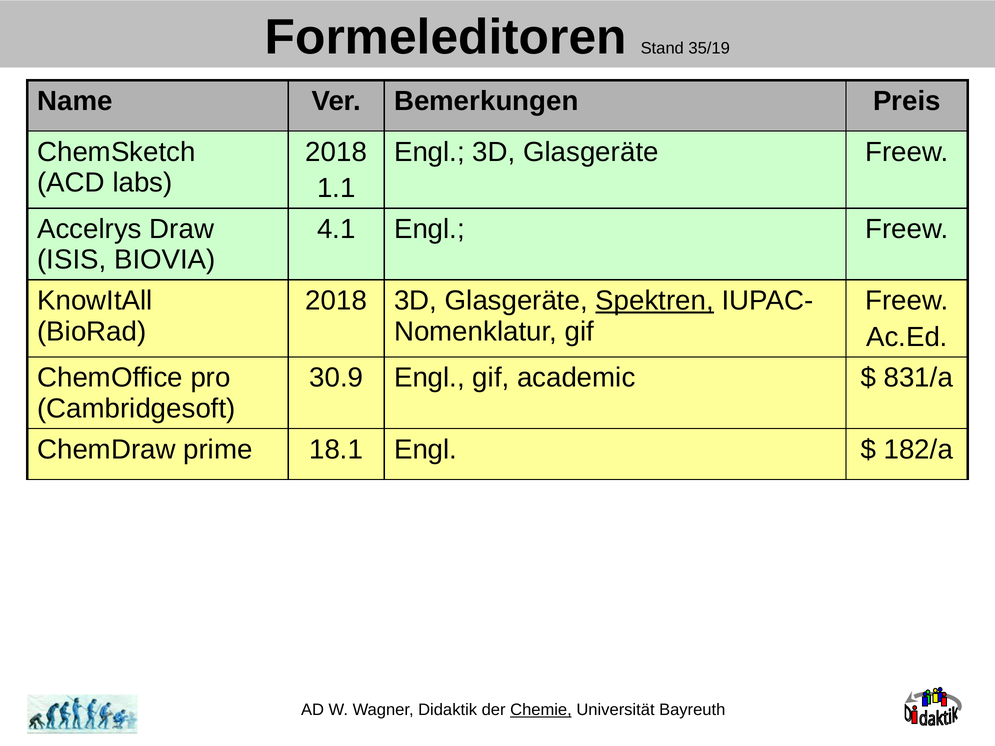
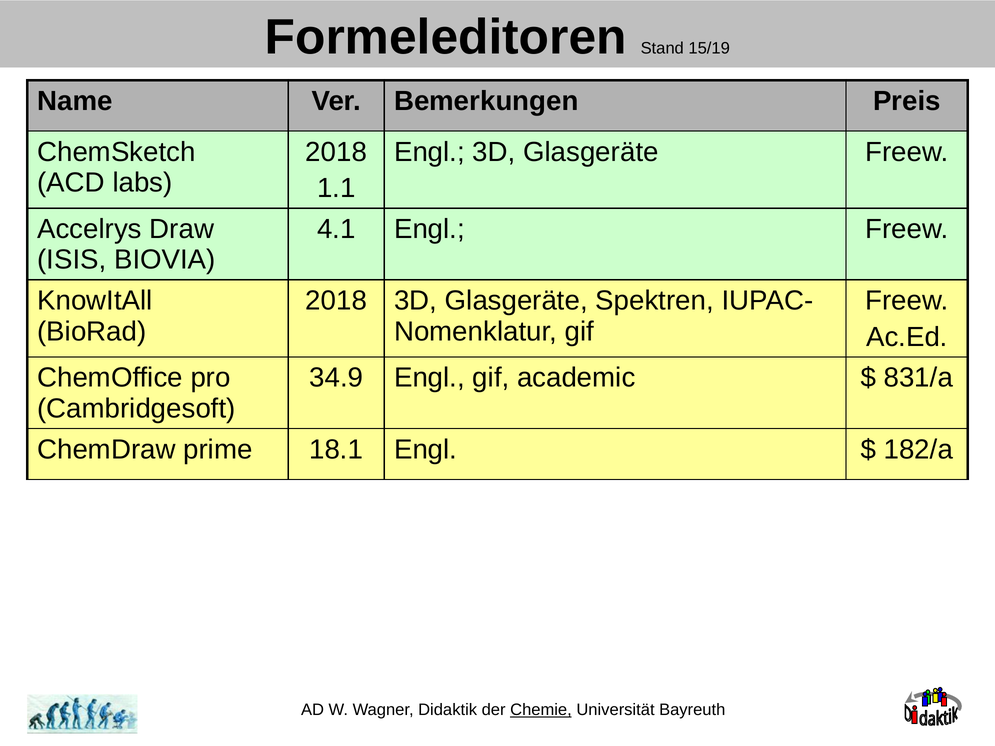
35/19: 35/19 -> 15/19
Spektren underline: present -> none
30.9: 30.9 -> 34.9
